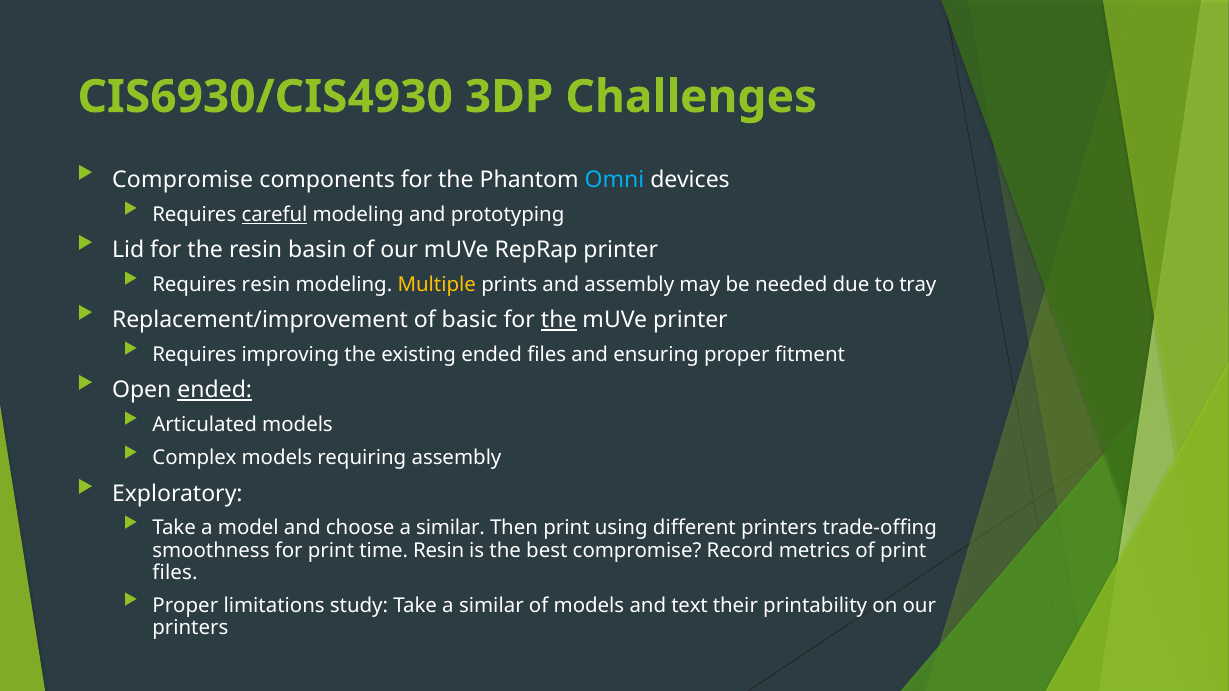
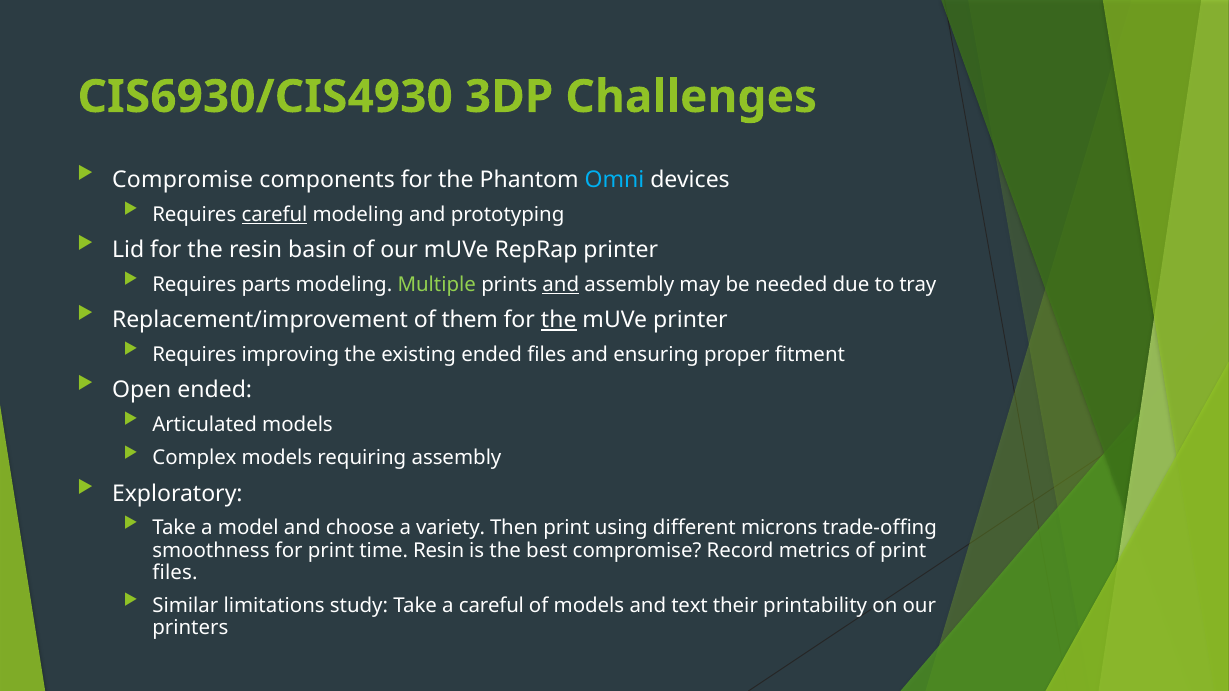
Requires resin: resin -> parts
Multiple colour: yellow -> light green
and at (561, 285) underline: none -> present
basic: basic -> them
ended at (215, 390) underline: present -> none
choose a similar: similar -> variety
different printers: printers -> microns
Proper at (185, 606): Proper -> Similar
Take a similar: similar -> careful
